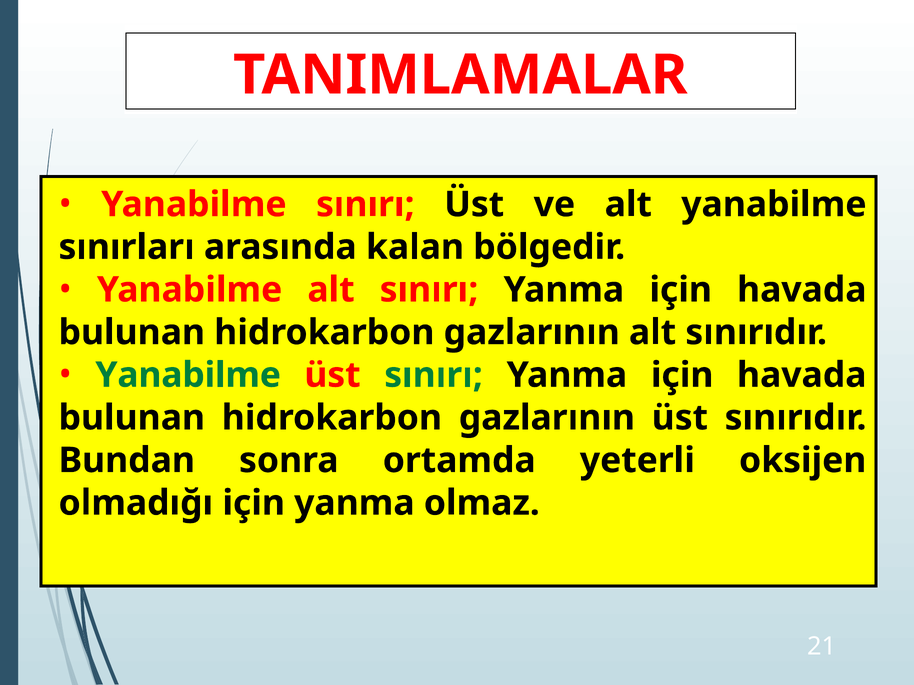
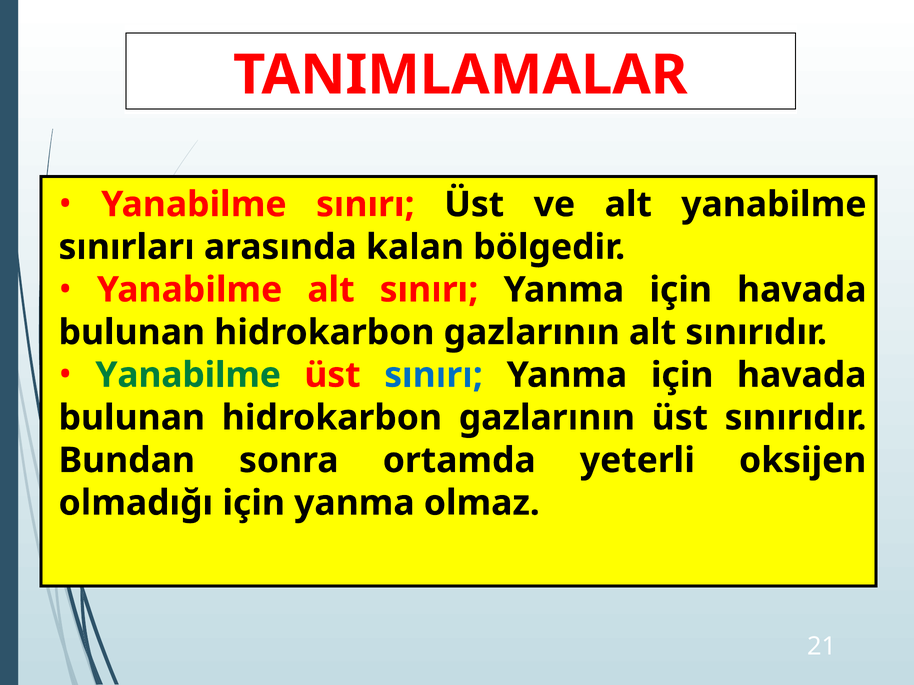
sınırı at (434, 375) colour: green -> blue
